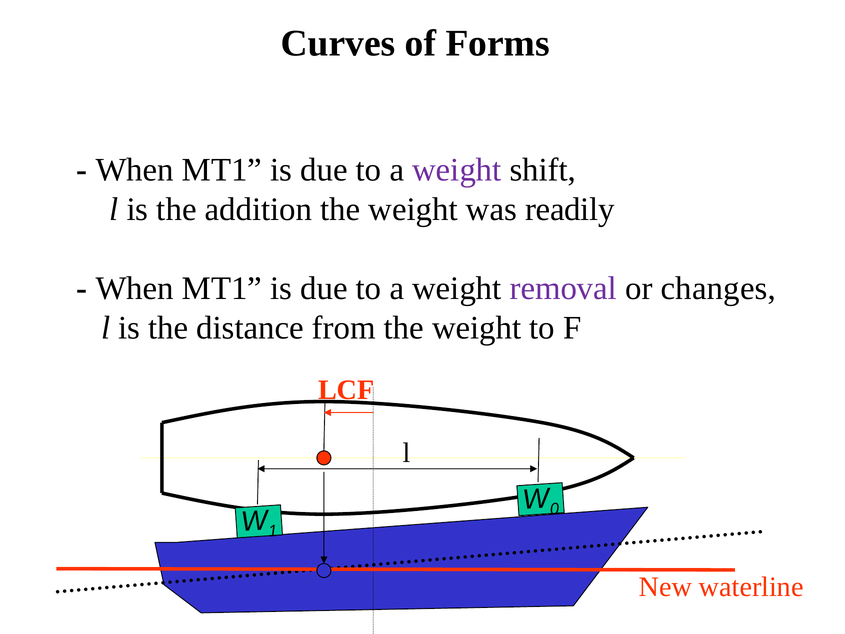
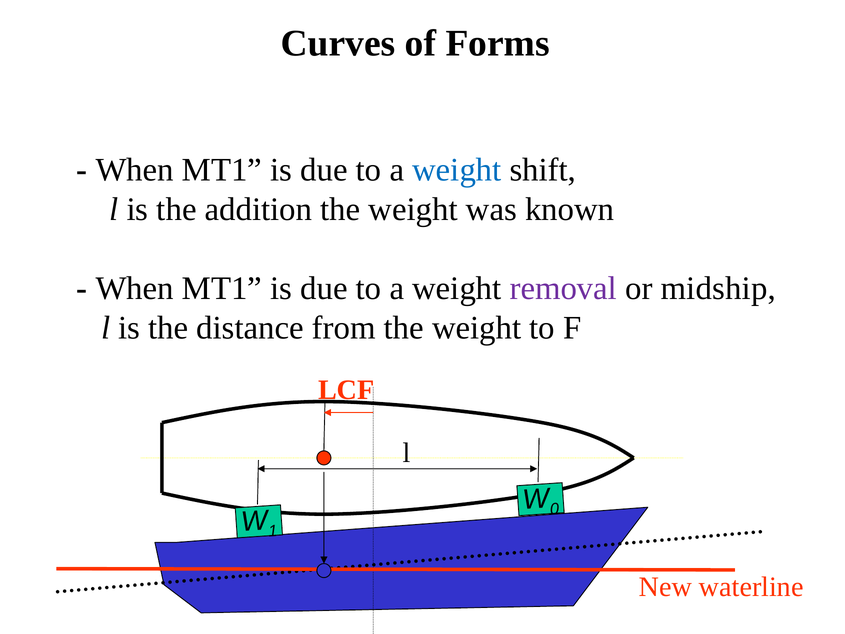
weight at (457, 170) colour: purple -> blue
readily: readily -> known
changes: changes -> midship
